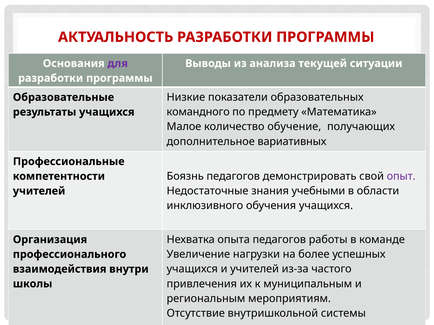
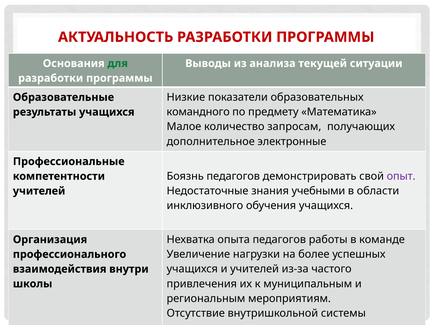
для colour: purple -> green
обучение: обучение -> запросам
вариативных: вариативных -> электронные
